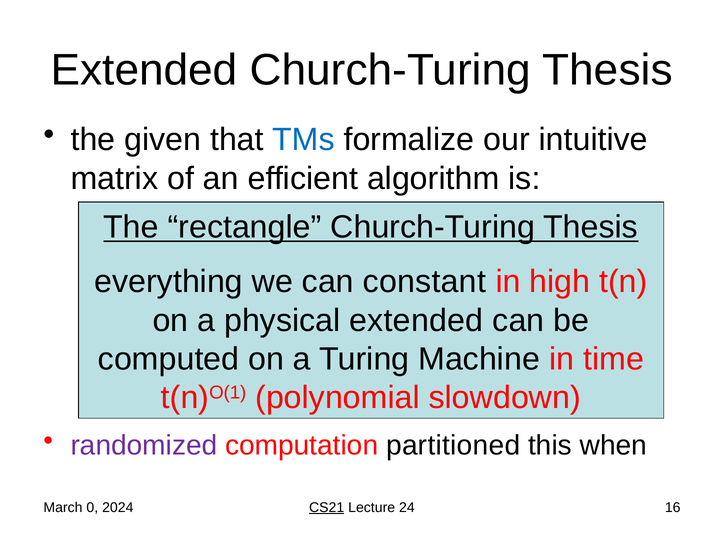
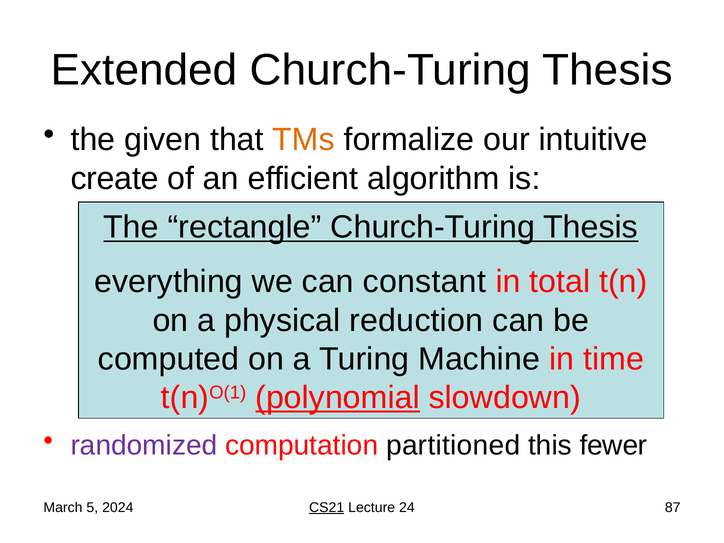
TMs colour: blue -> orange
matrix: matrix -> create
high: high -> total
physical extended: extended -> reduction
polynomial underline: none -> present
when: when -> fewer
0: 0 -> 5
16: 16 -> 87
